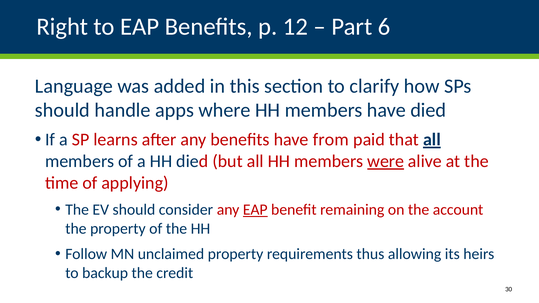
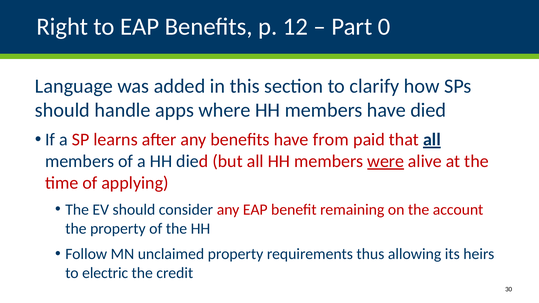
6: 6 -> 0
EAP at (255, 210) underline: present -> none
backup: backup -> electric
